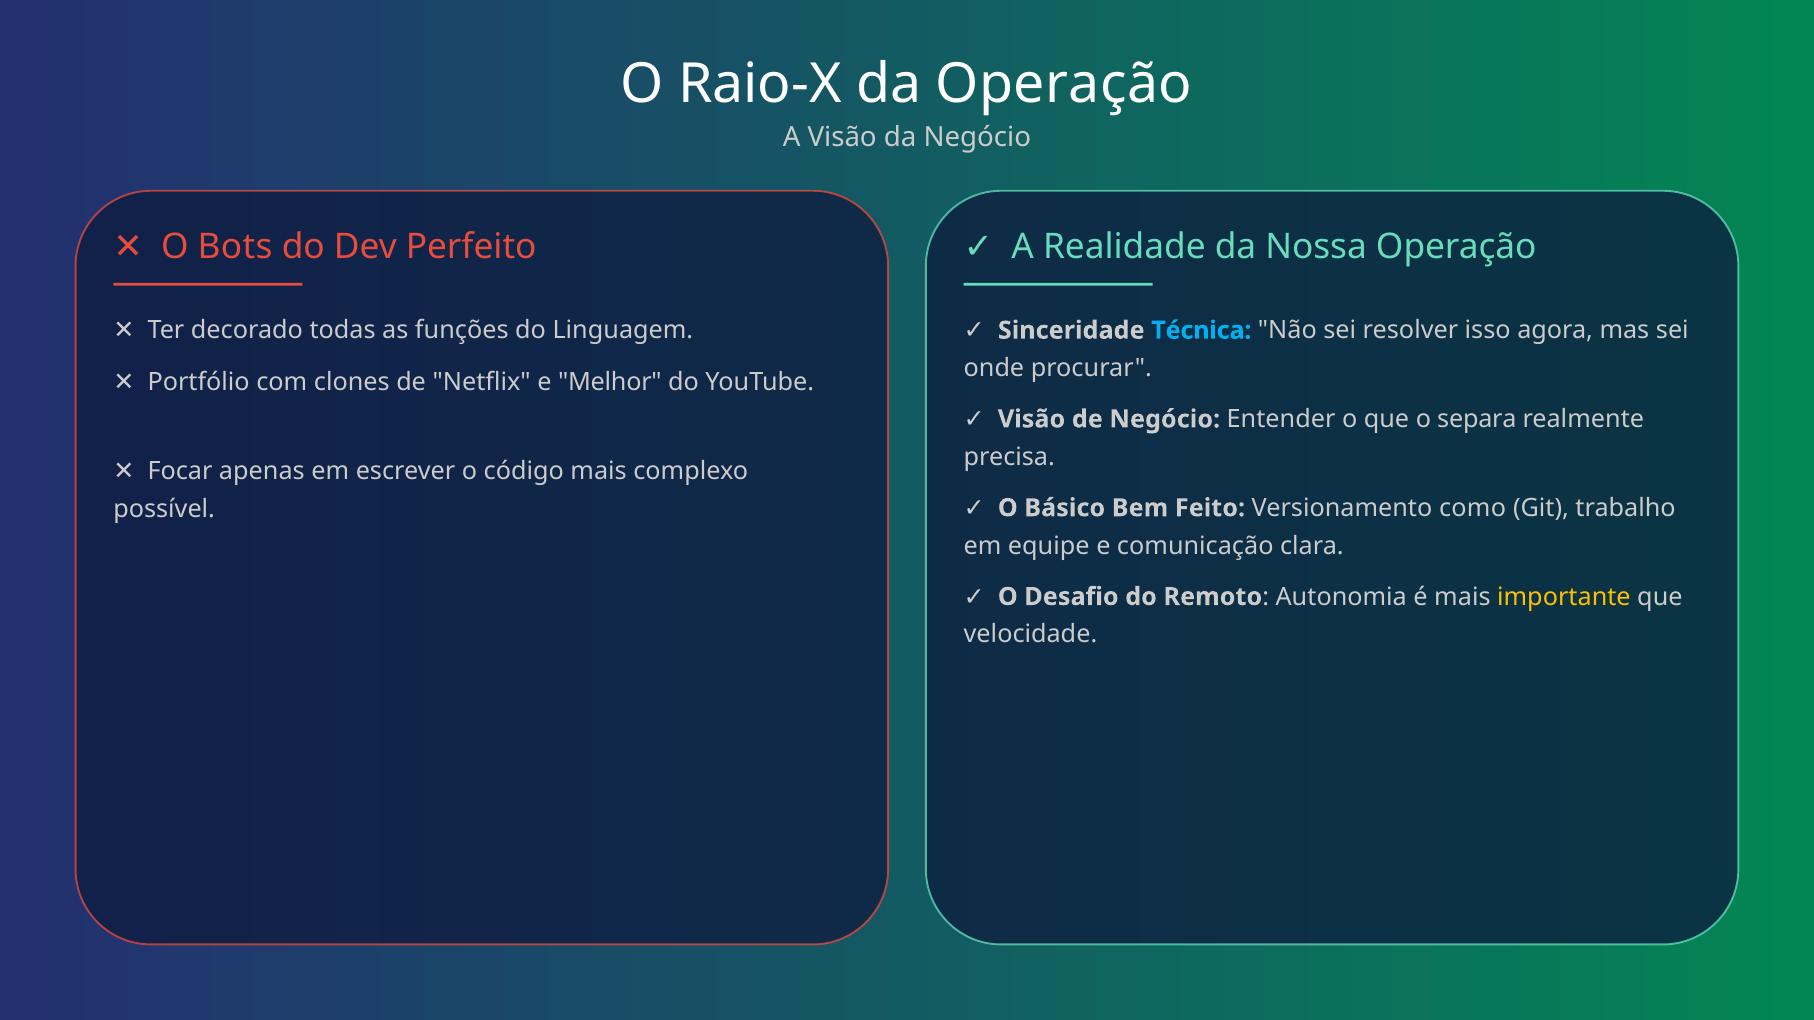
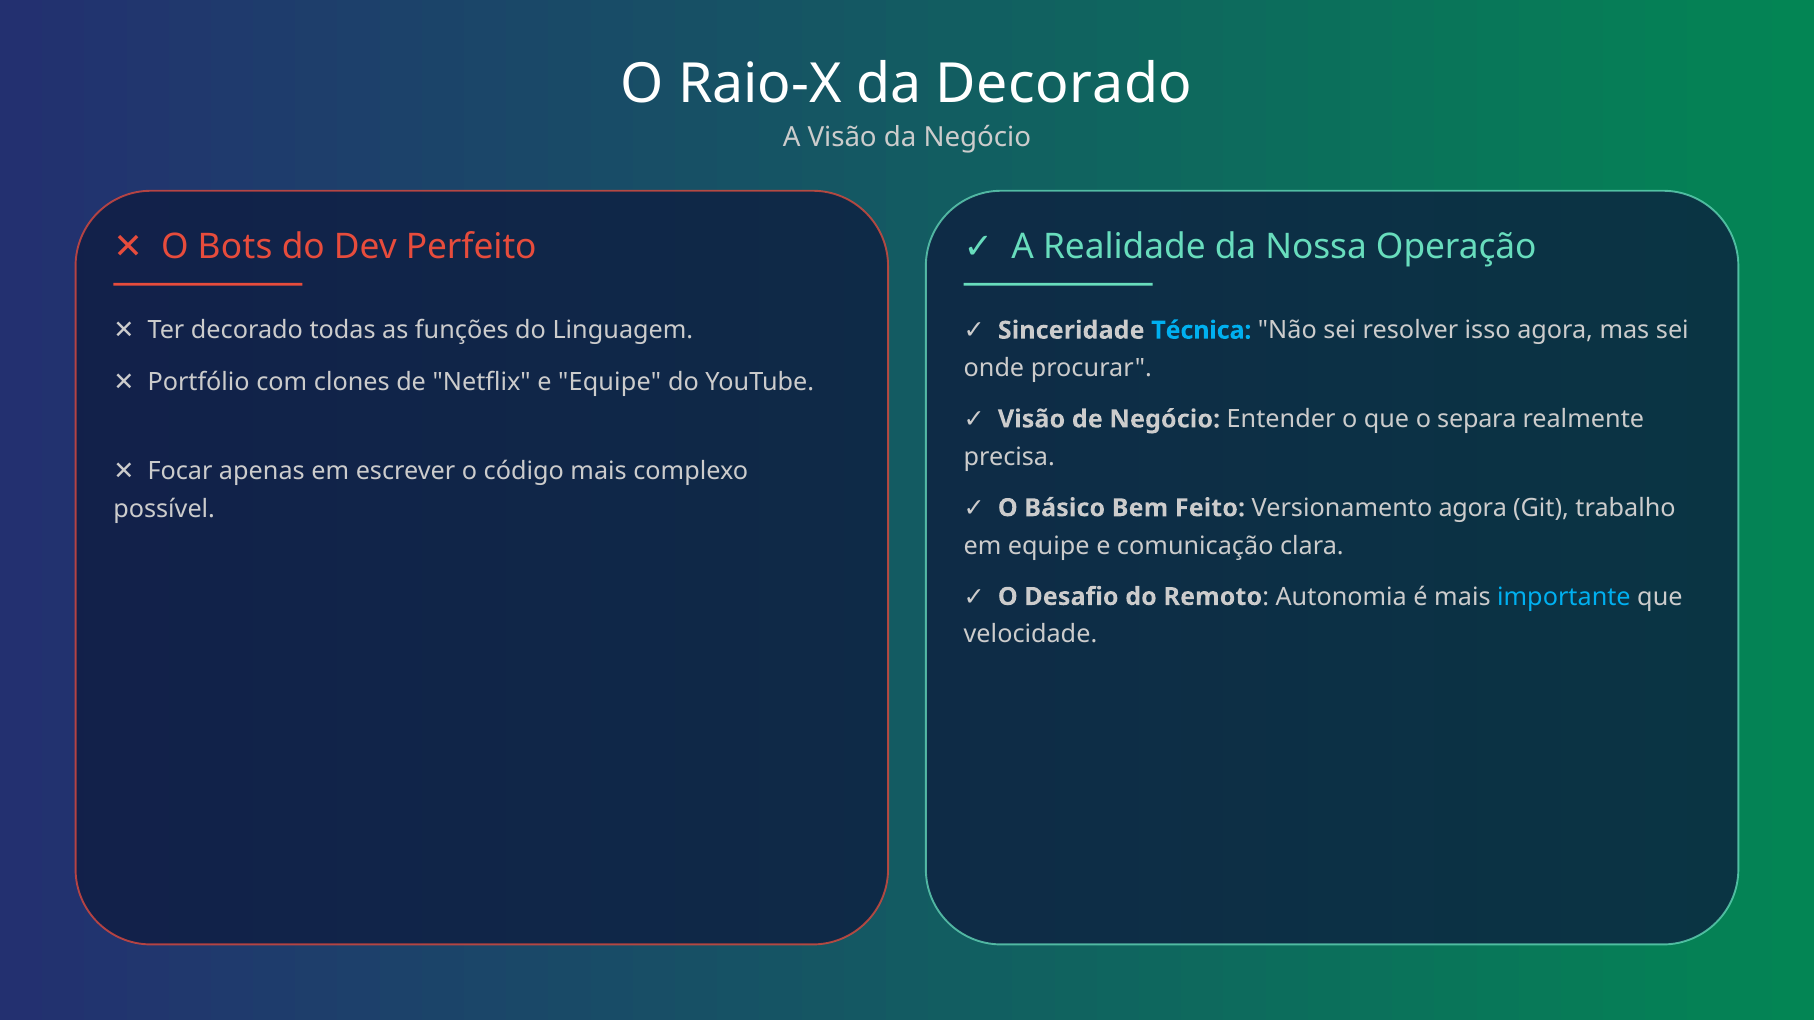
da Operação: Operação -> Decorado
e Melhor: Melhor -> Equipe
Versionamento como: como -> agora
importante colour: yellow -> light blue
